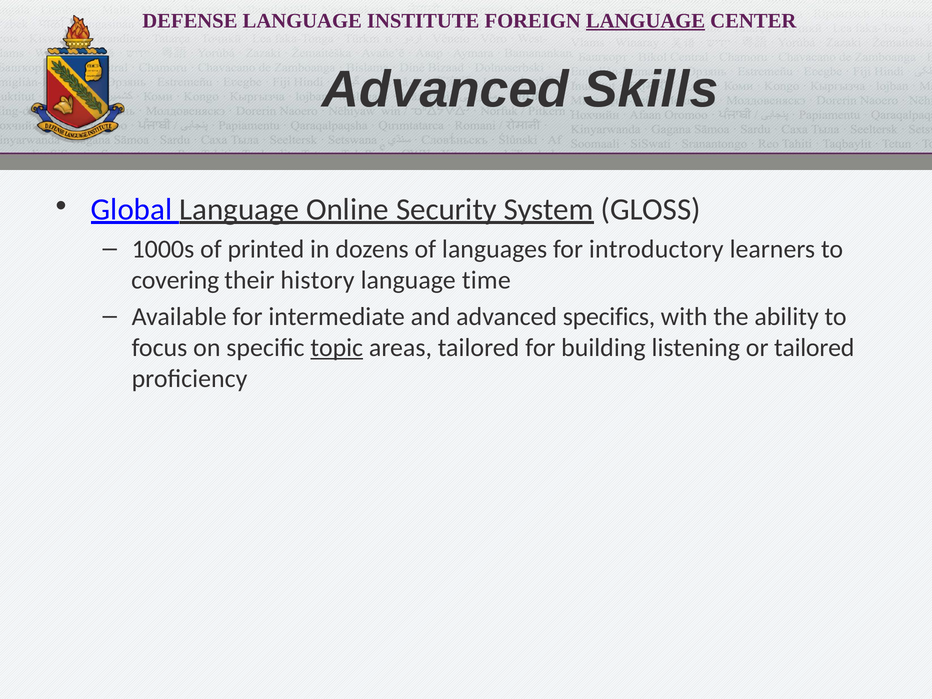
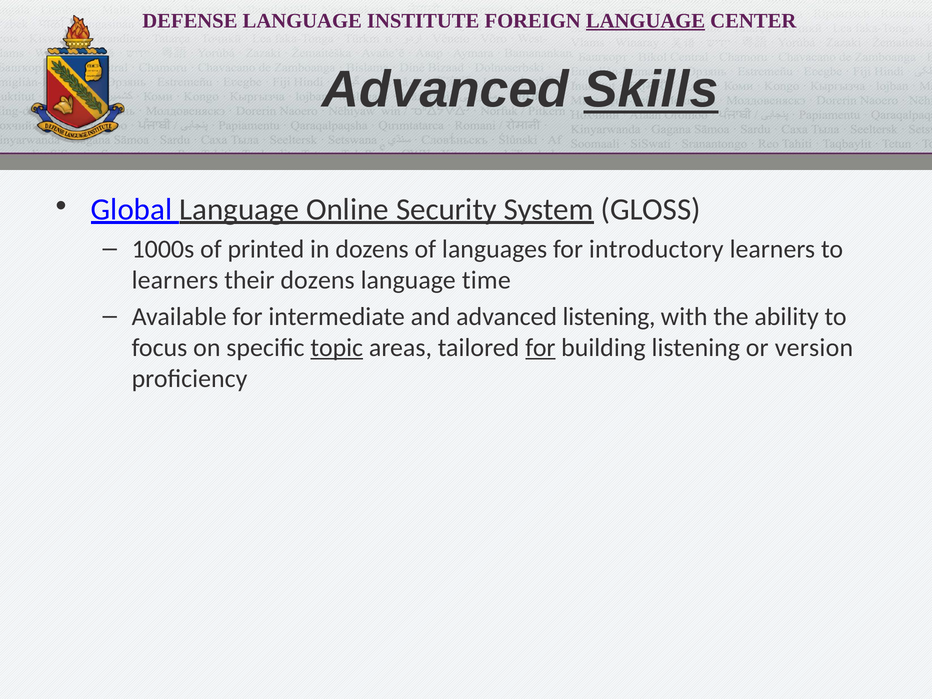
Skills underline: none -> present
covering at (175, 280): covering -> learners
their history: history -> dozens
advanced specifics: specifics -> listening
for at (540, 348) underline: none -> present
or tailored: tailored -> version
